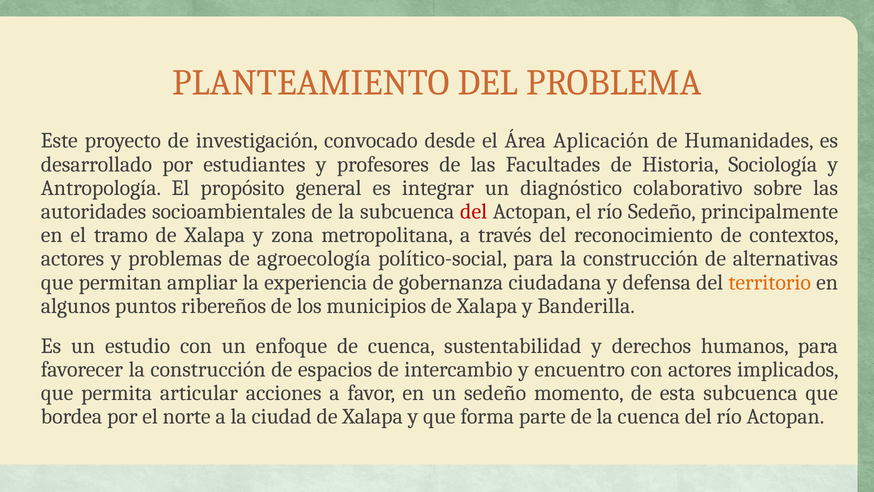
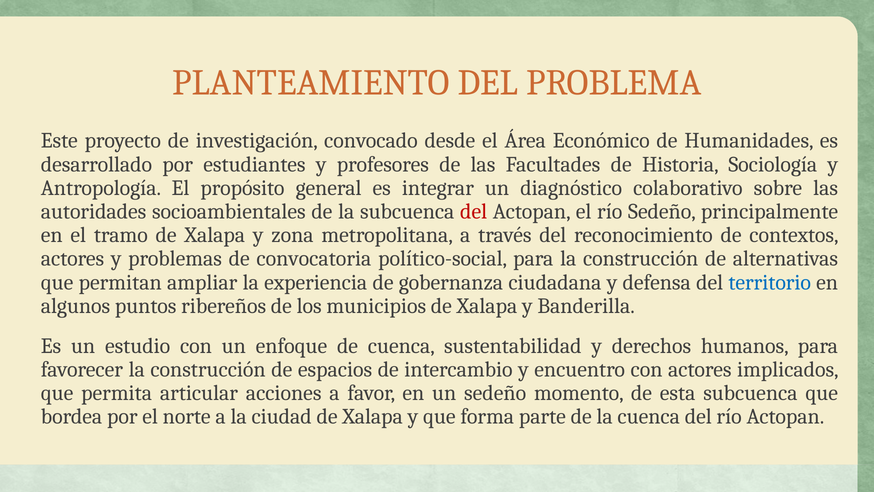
Aplicación: Aplicación -> Económico
agroecología: agroecología -> convocatoria
territorio colour: orange -> blue
